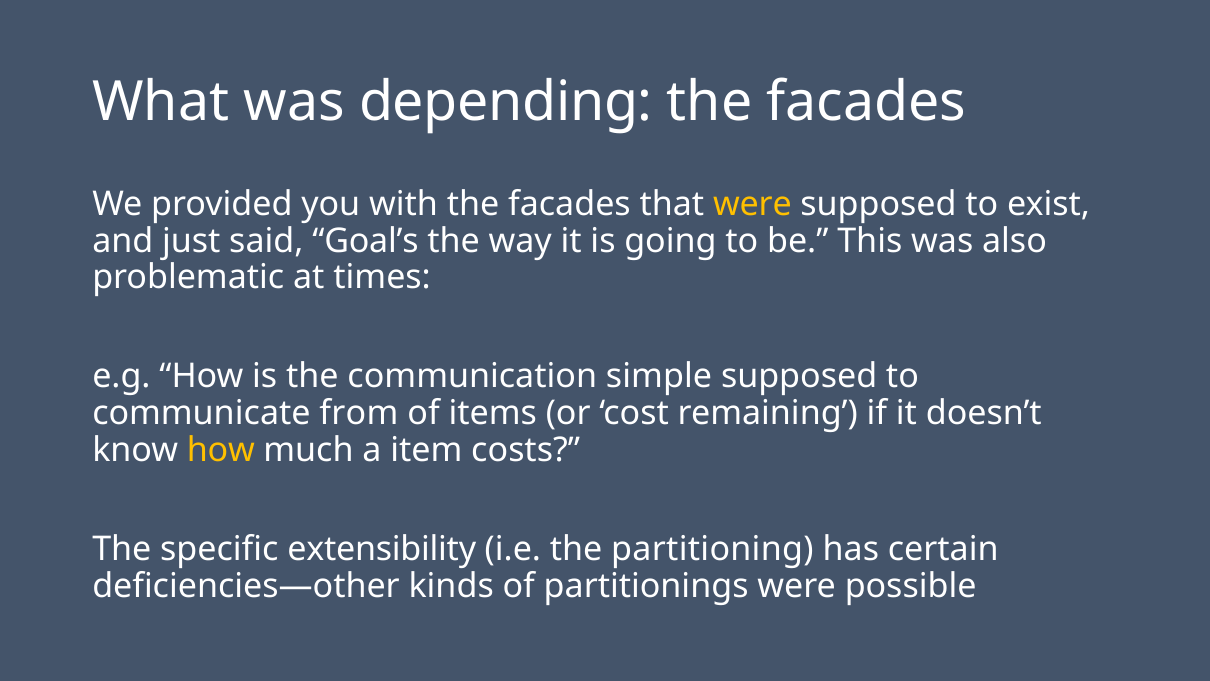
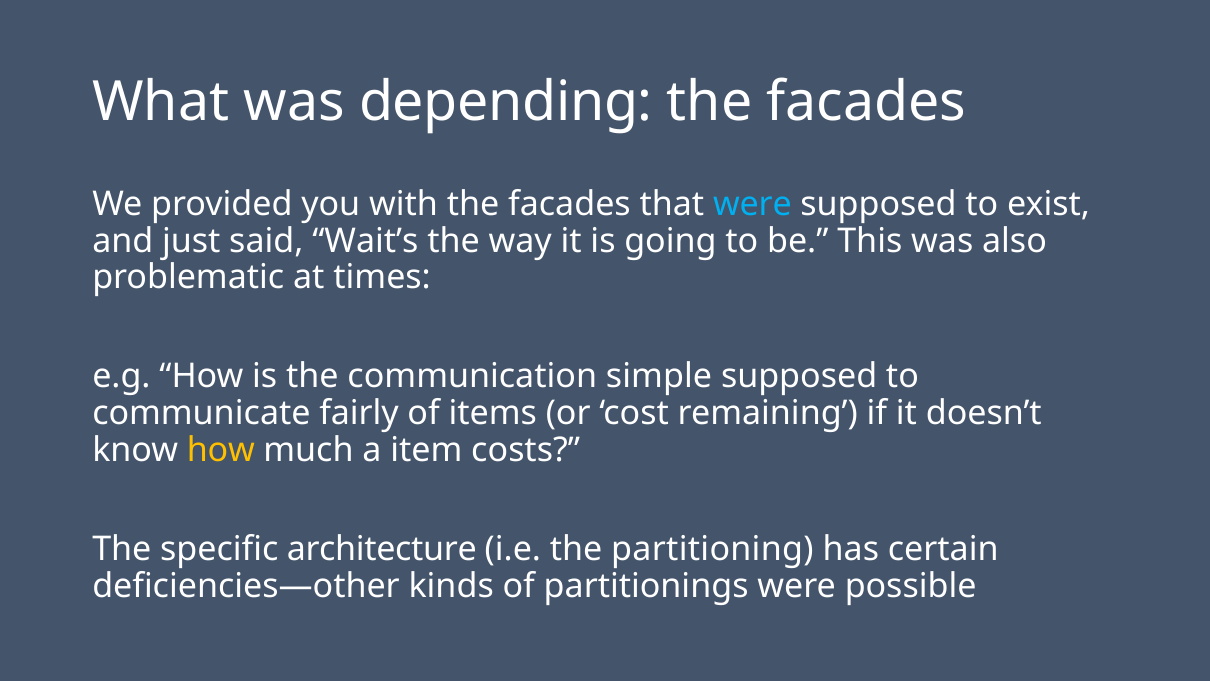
were at (752, 204) colour: yellow -> light blue
Goal’s: Goal’s -> Wait’s
from: from -> fairly
extensibility: extensibility -> architecture
